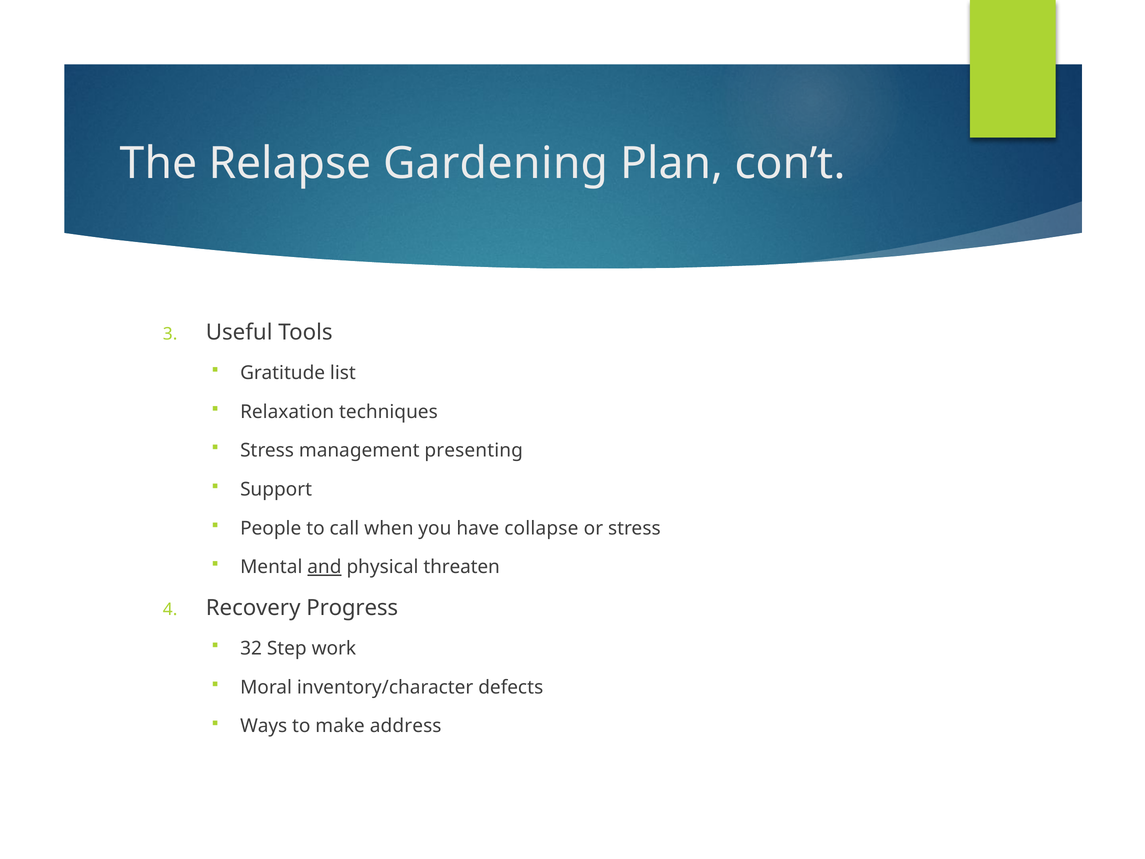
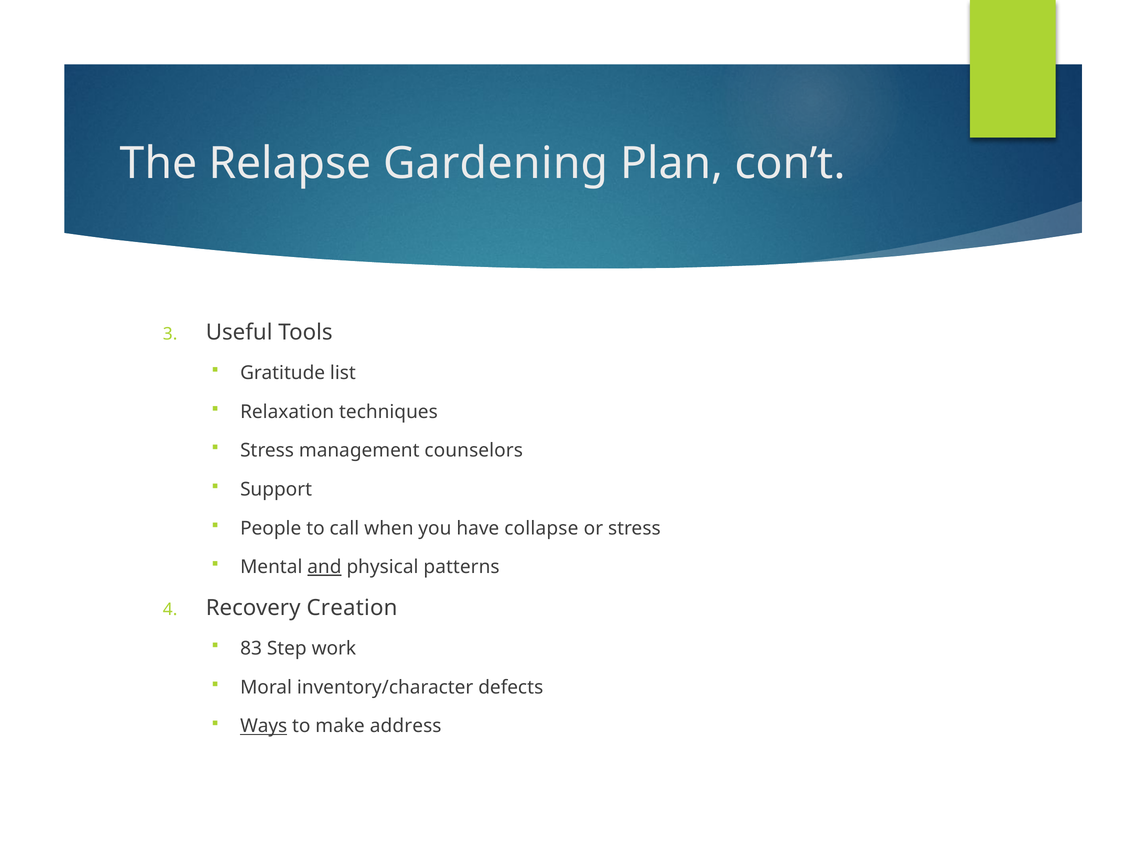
presenting: presenting -> counselors
threaten: threaten -> patterns
Progress: Progress -> Creation
32: 32 -> 83
Ways underline: none -> present
